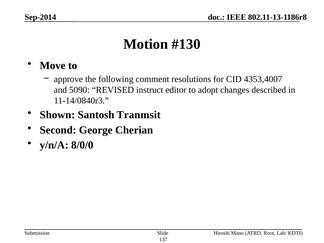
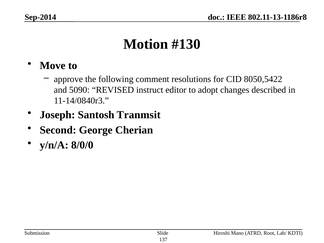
4353,4007: 4353,4007 -> 8050,5422
Shown: Shown -> Joseph
